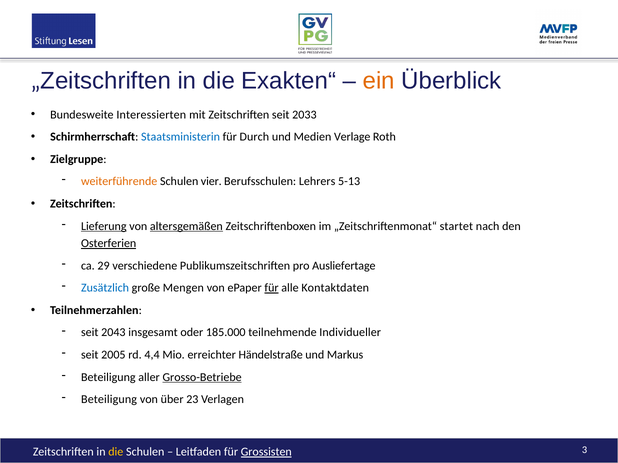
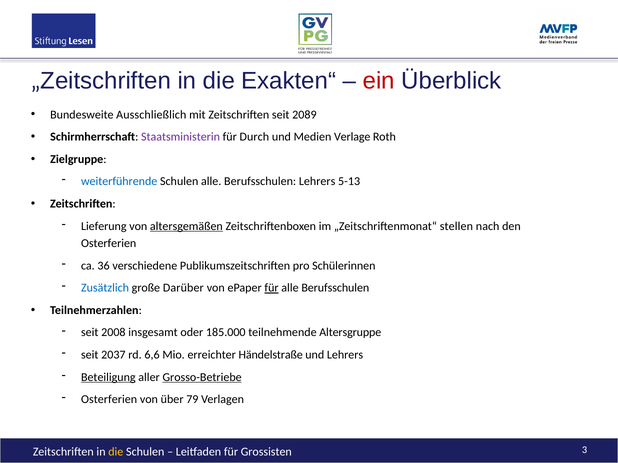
ein colour: orange -> red
Interessierten: Interessierten -> Ausschließlich
2033: 2033 -> 2089
Staatsministerin colour: blue -> purple
weiterführende colour: orange -> blue
Schulen vier: vier -> alle
Lieferung underline: present -> none
startet: startet -> stellen
Osterferien at (109, 244) underline: present -> none
29: 29 -> 36
Ausliefertage: Ausliefertage -> Schülerinnen
Mengen: Mengen -> Darüber
Kontaktdaten at (335, 288): Kontaktdaten -> Berufsschulen
2043: 2043 -> 2008
Individueller: Individueller -> Altersgruppe
2005: 2005 -> 2037
4,4: 4,4 -> 6,6
und Markus: Markus -> Lehrers
Beteiligung at (108, 378) underline: none -> present
Beteiligung at (109, 400): Beteiligung -> Osterferien
23: 23 -> 79
Grossisten underline: present -> none
